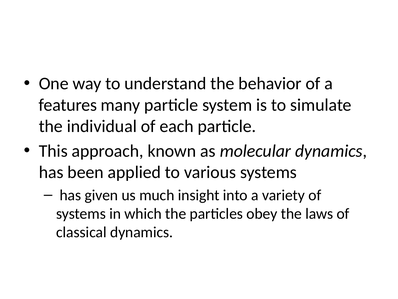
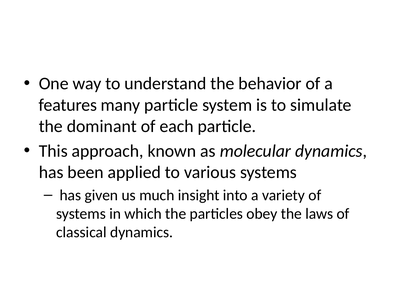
individual: individual -> dominant
